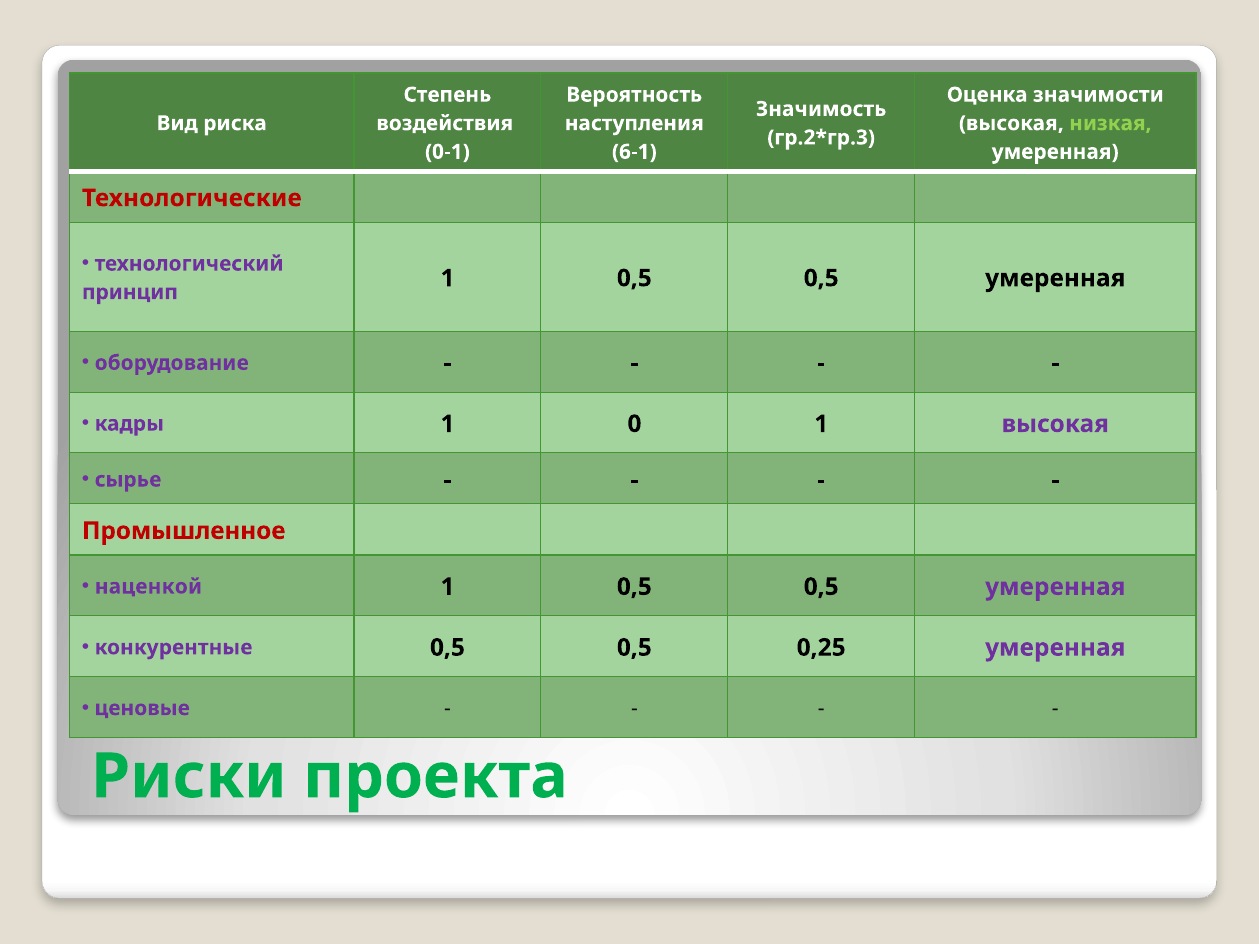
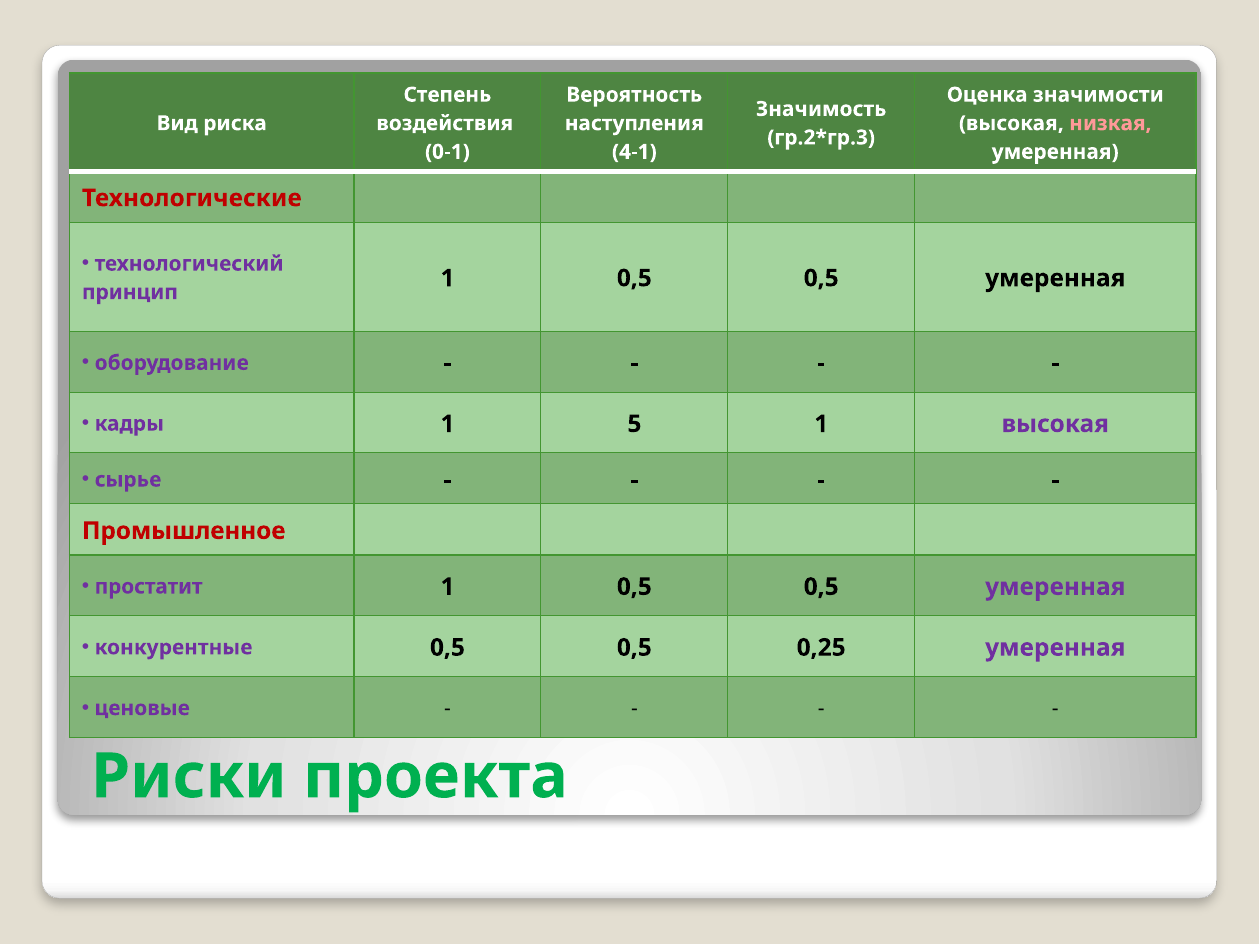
низкая colour: light green -> pink
6-1: 6-1 -> 4-1
0: 0 -> 5
наценкой: наценкой -> простатит
